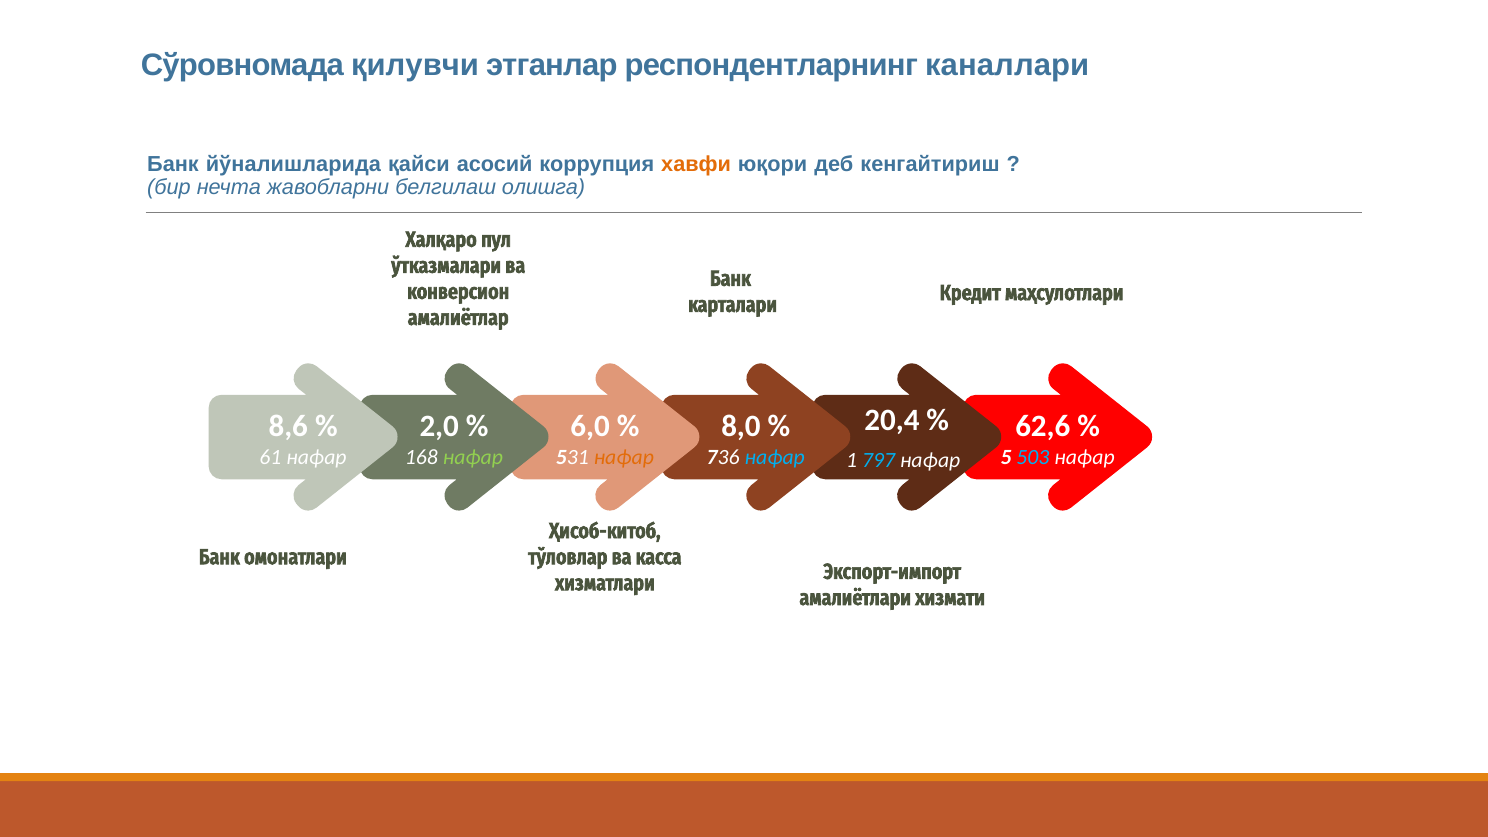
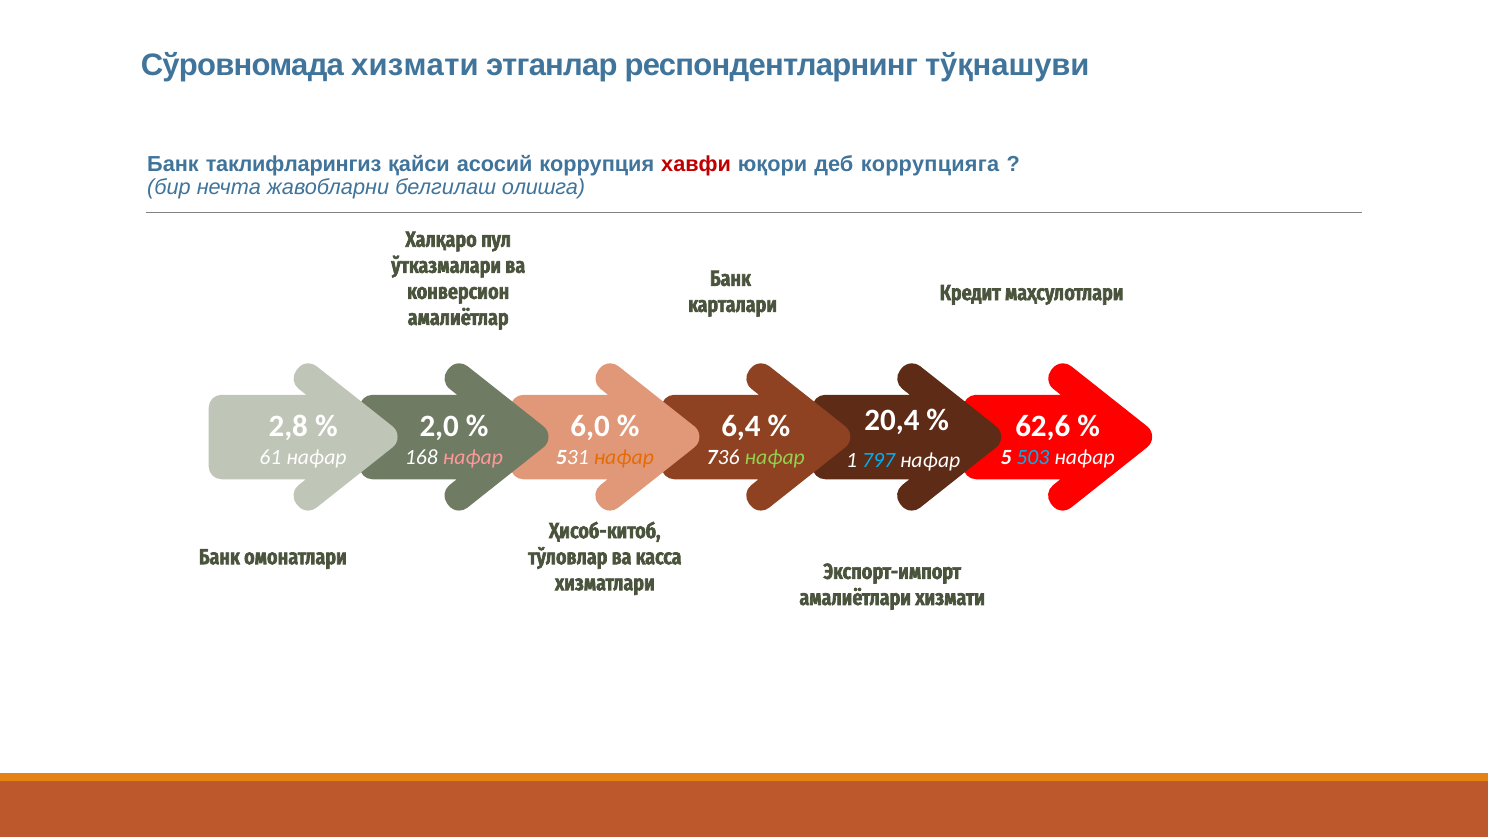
Сўровномада қилувчи: қилувчи -> хизмати
каналлари: каналлари -> тўқнашуви
йўналишларида: йўналишларида -> таклифларингиз
хавфи colour: orange -> red
кенгайтириш: кенгайтириш -> коррупцияга
8,6: 8,6 -> 2,8
8,0: 8,0 -> 6,4
нафар at (473, 457) colour: light green -> pink
нафар at (775, 457) colour: light blue -> light green
